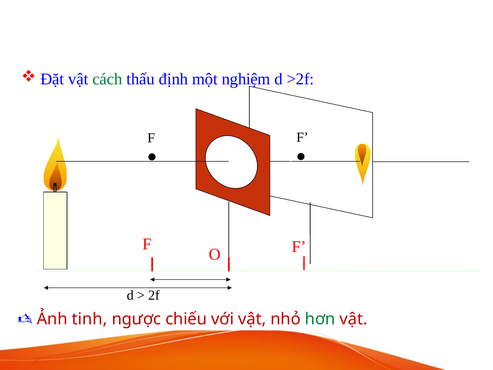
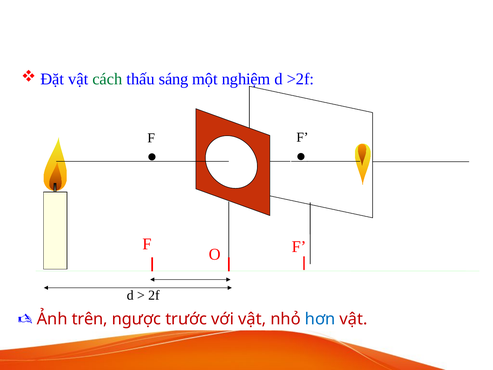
định: định -> sáng
tinh: tinh -> trên
chiếu: chiếu -> trước
hơn colour: green -> blue
